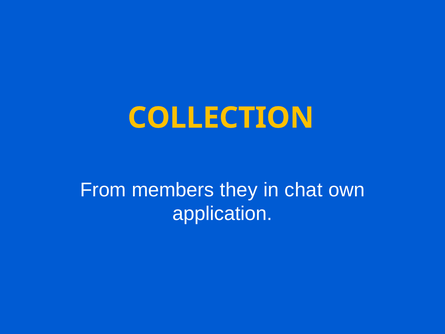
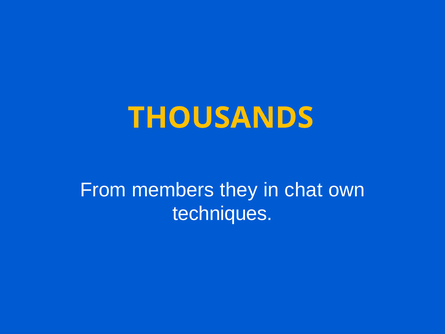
COLLECTION: COLLECTION -> THOUSANDS
application: application -> techniques
